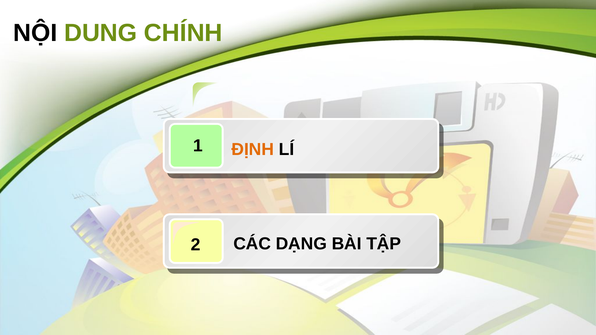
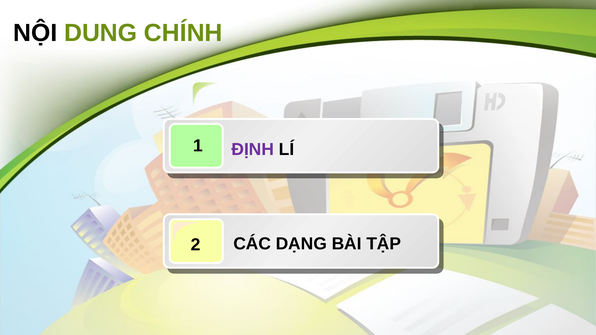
ĐỊNH colour: orange -> purple
